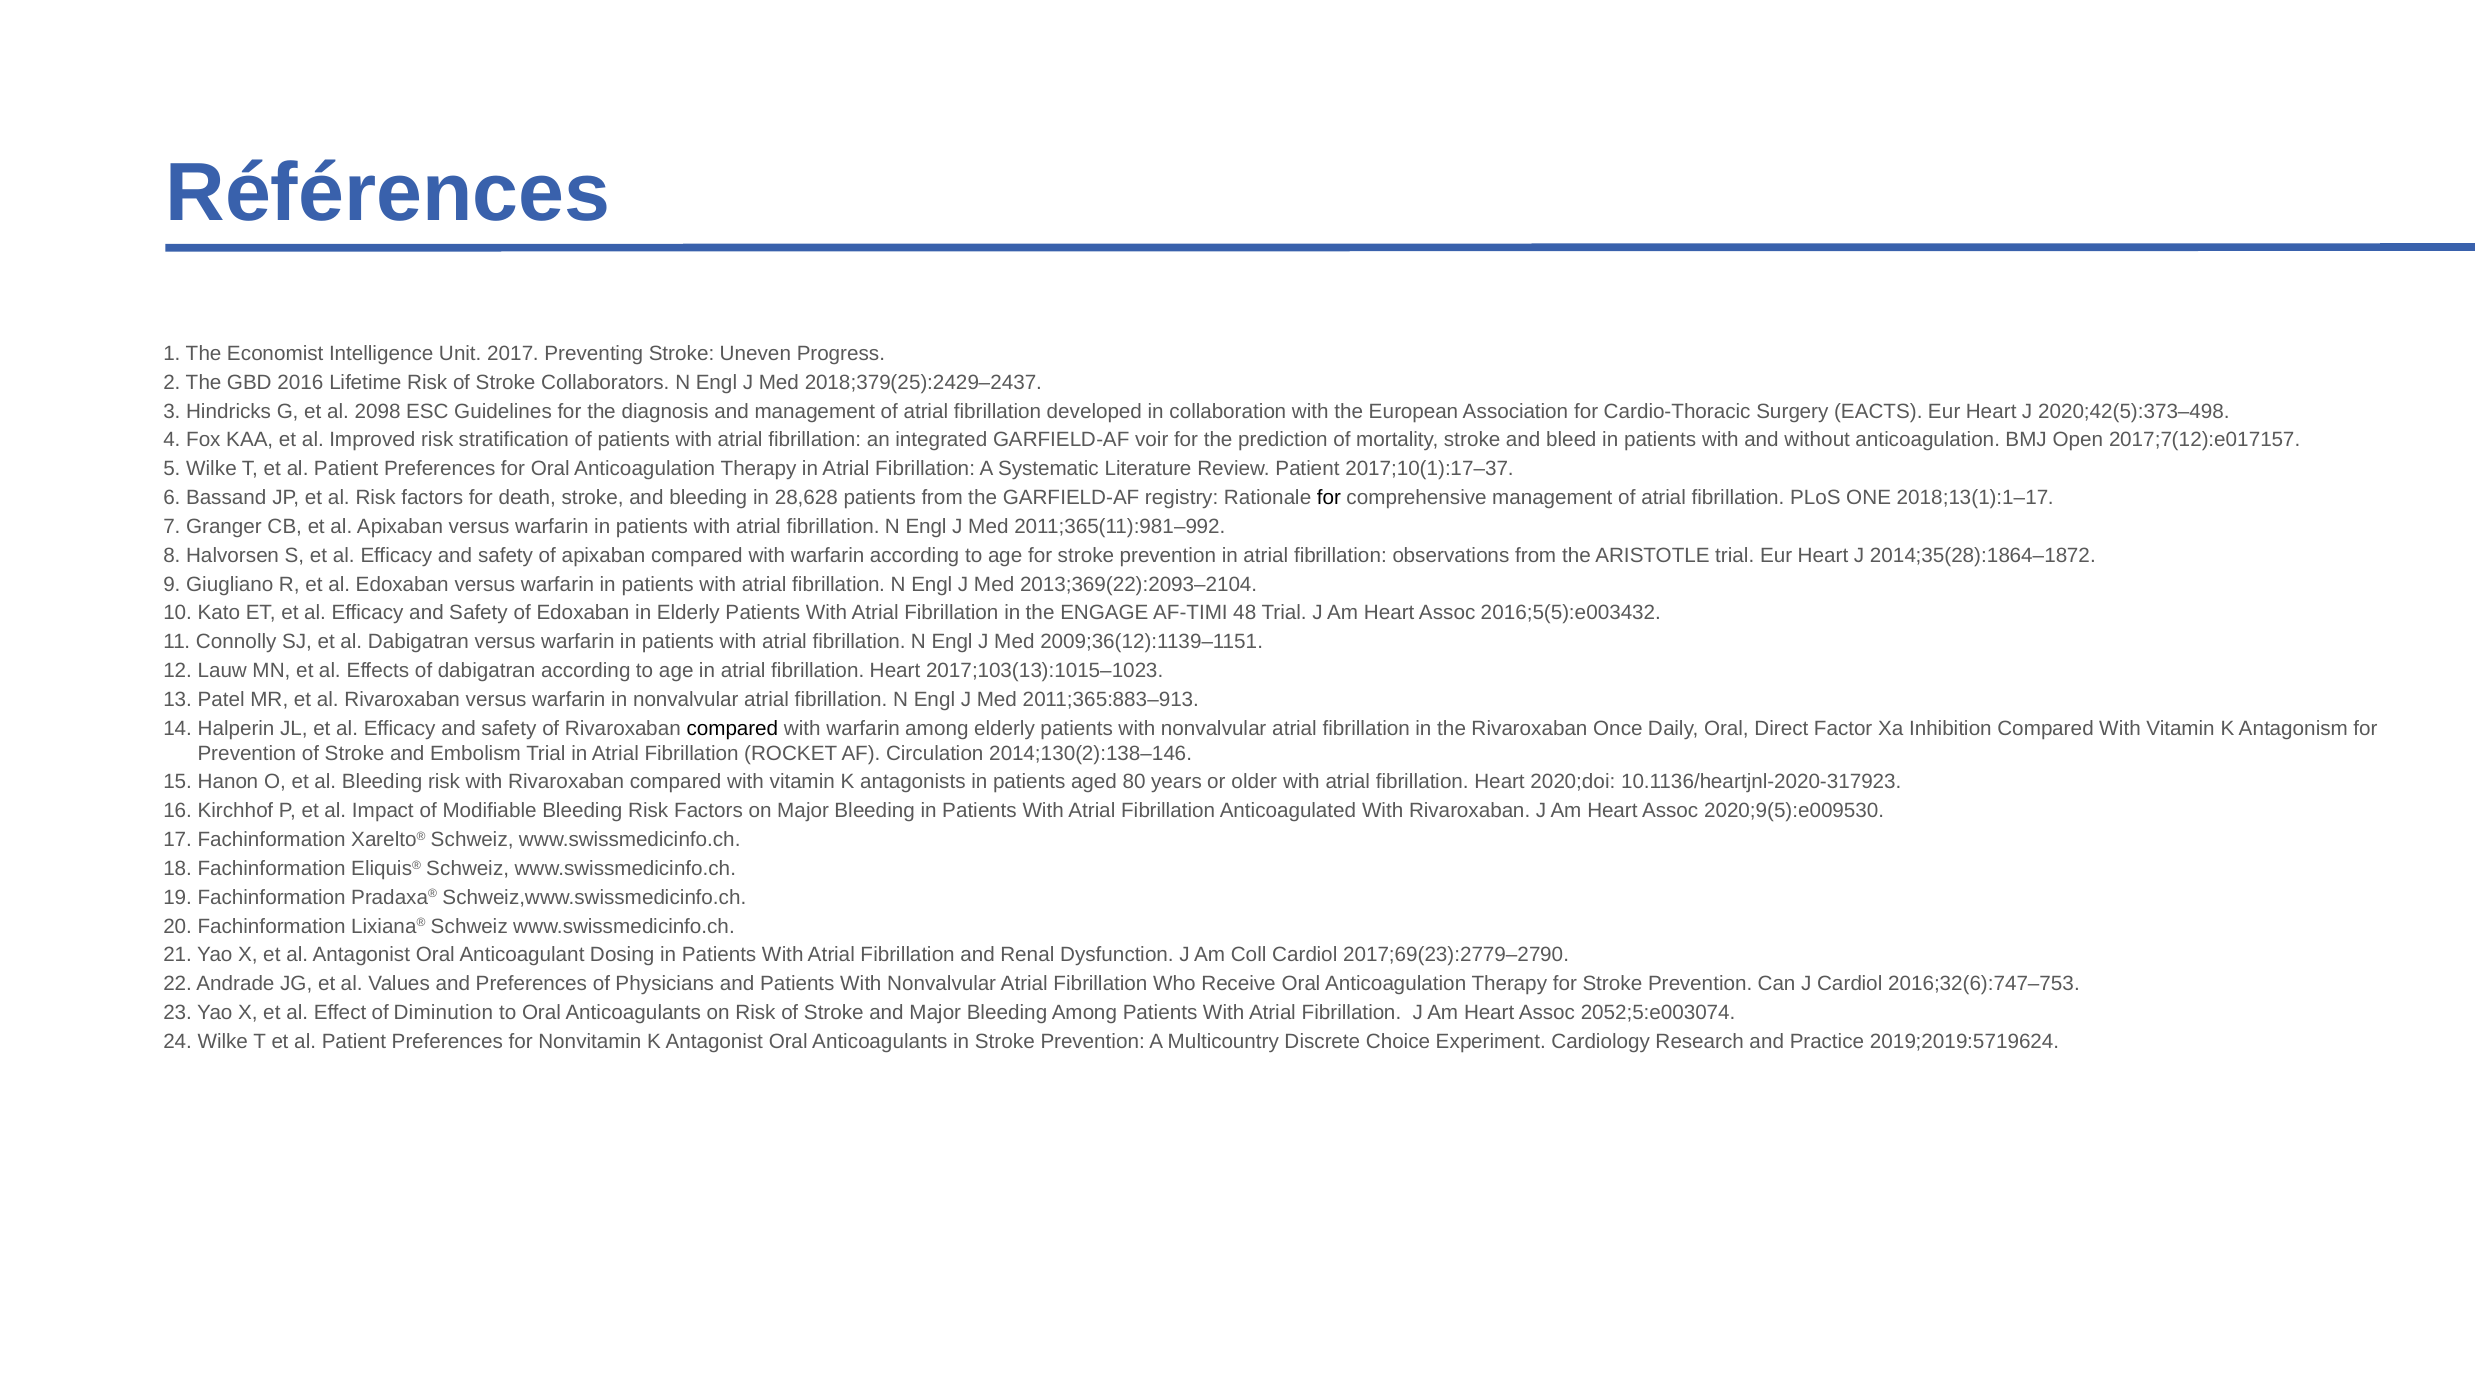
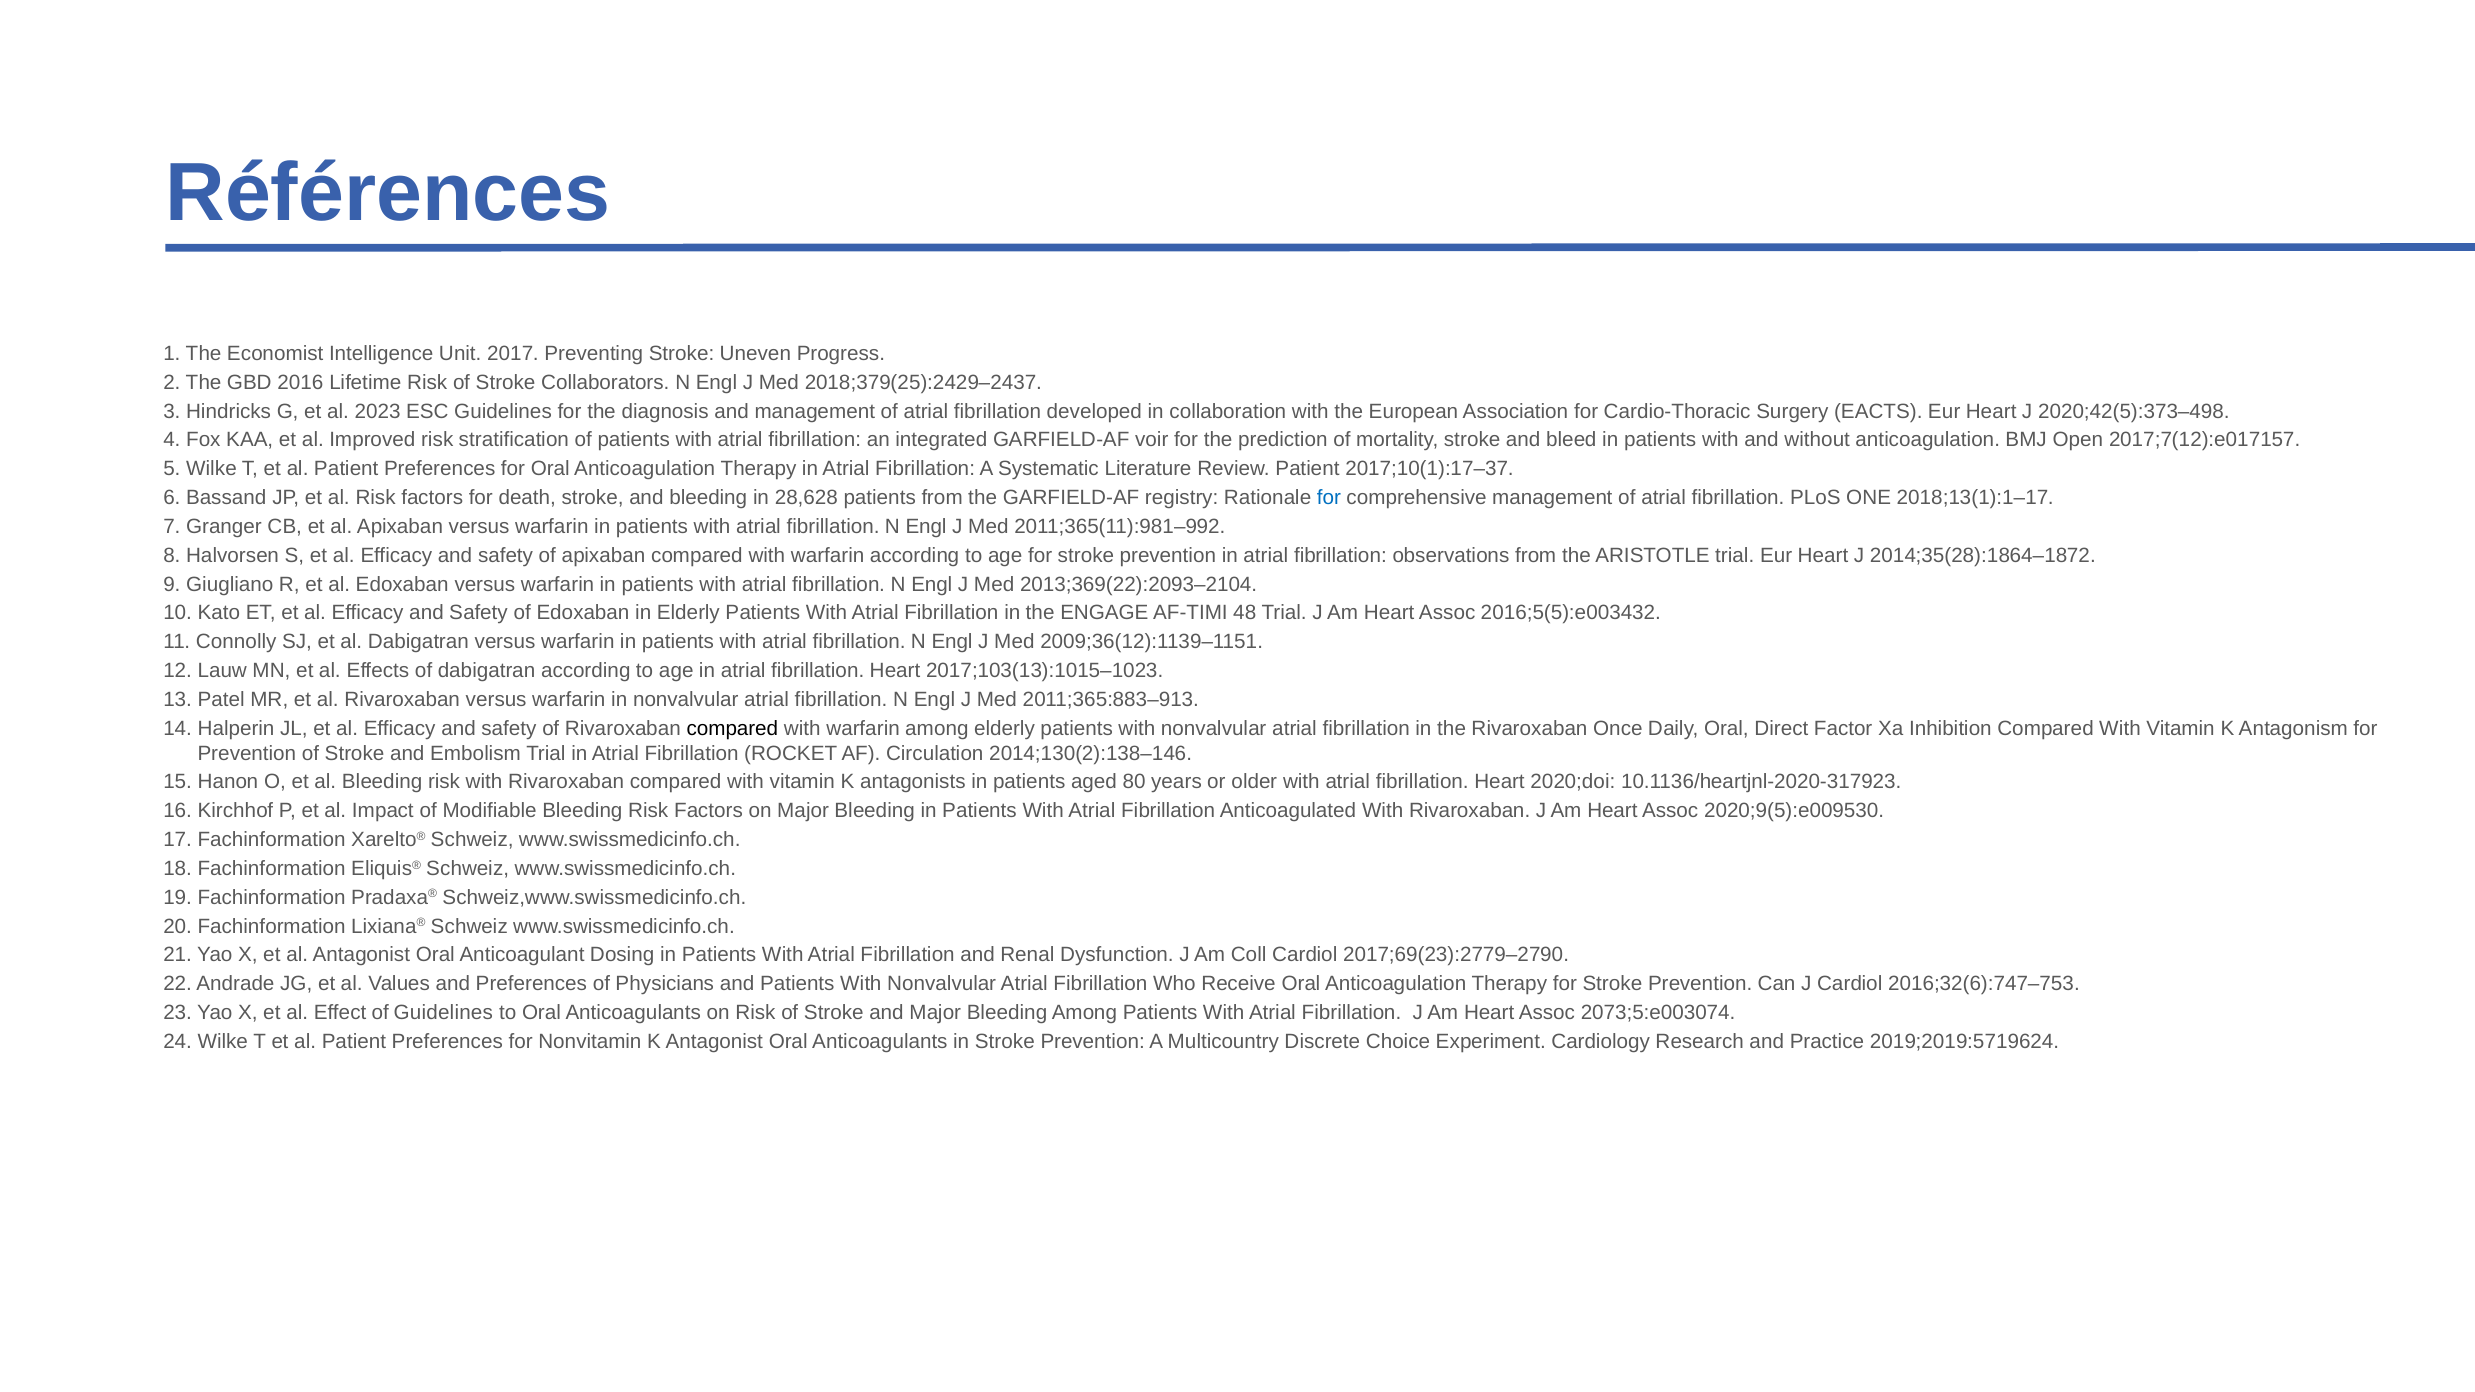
2098: 2098 -> 2023
for at (1329, 498) colour: black -> blue
of Diminution: Diminution -> Guidelines
2052;5:e003074: 2052;5:e003074 -> 2073;5:e003074
